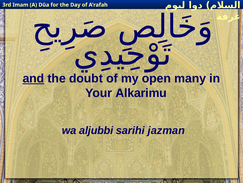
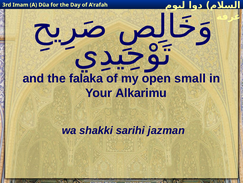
and underline: present -> none
doubt: doubt -> falaka
many: many -> small
aljubbi: aljubbi -> shakki
